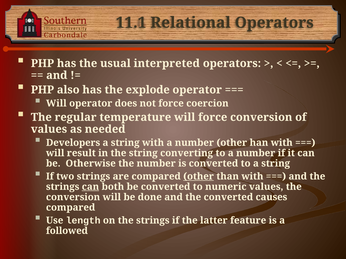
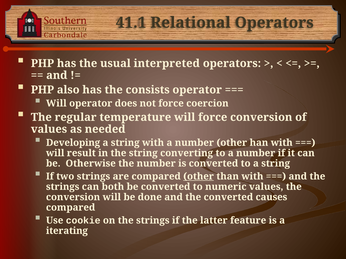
11.1: 11.1 -> 41.1
explode: explode -> consists
Developers: Developers -> Developing
can at (90, 187) underline: present -> none
length: length -> cookie
followed: followed -> iterating
